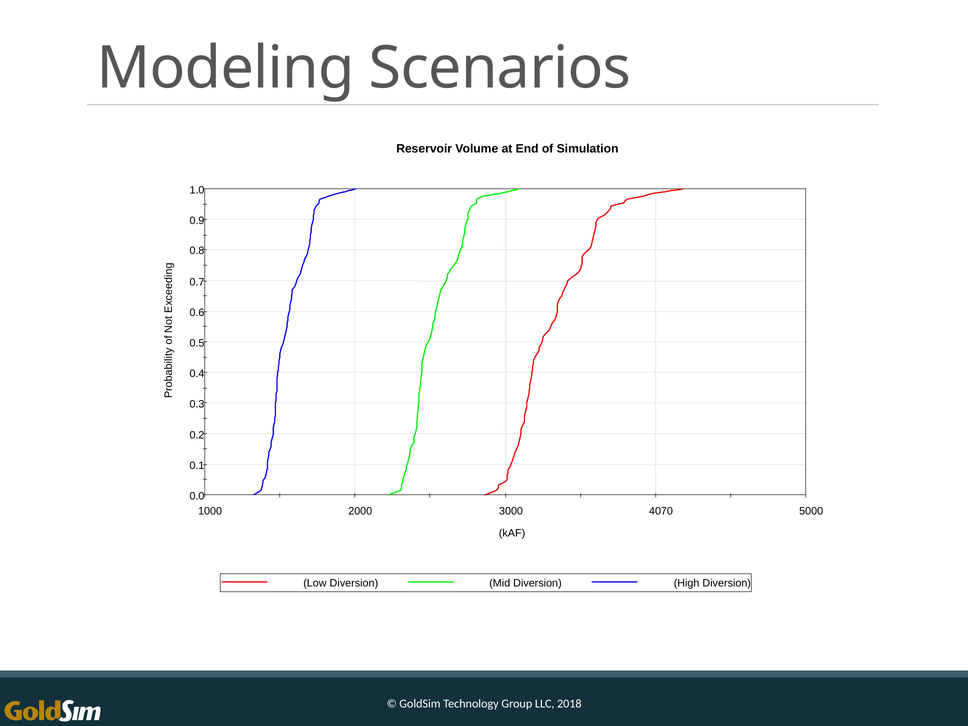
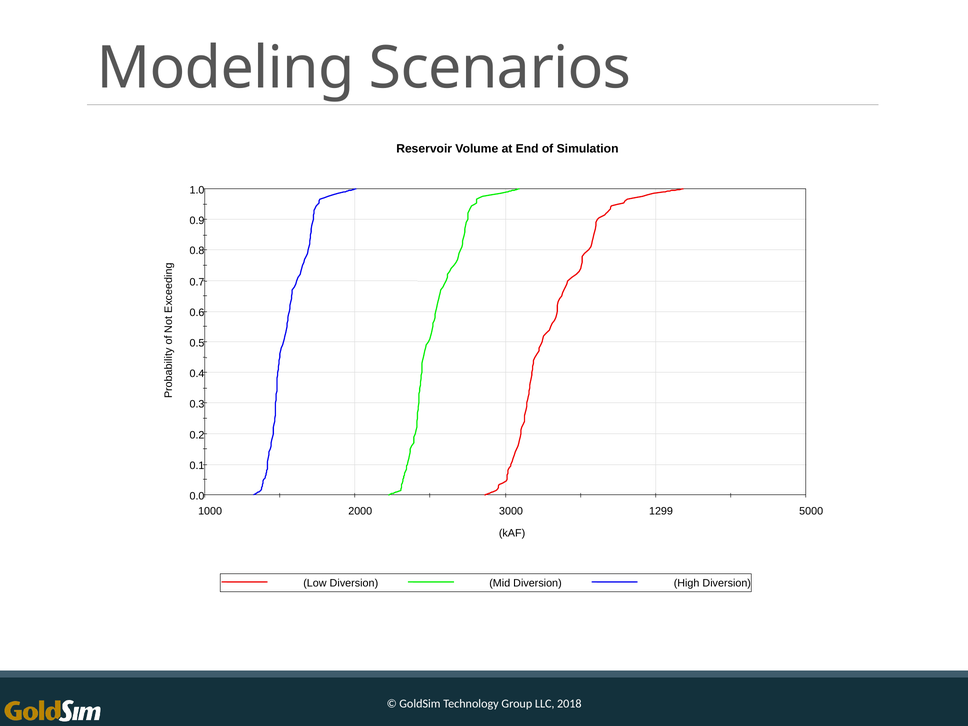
4070: 4070 -> 1299
